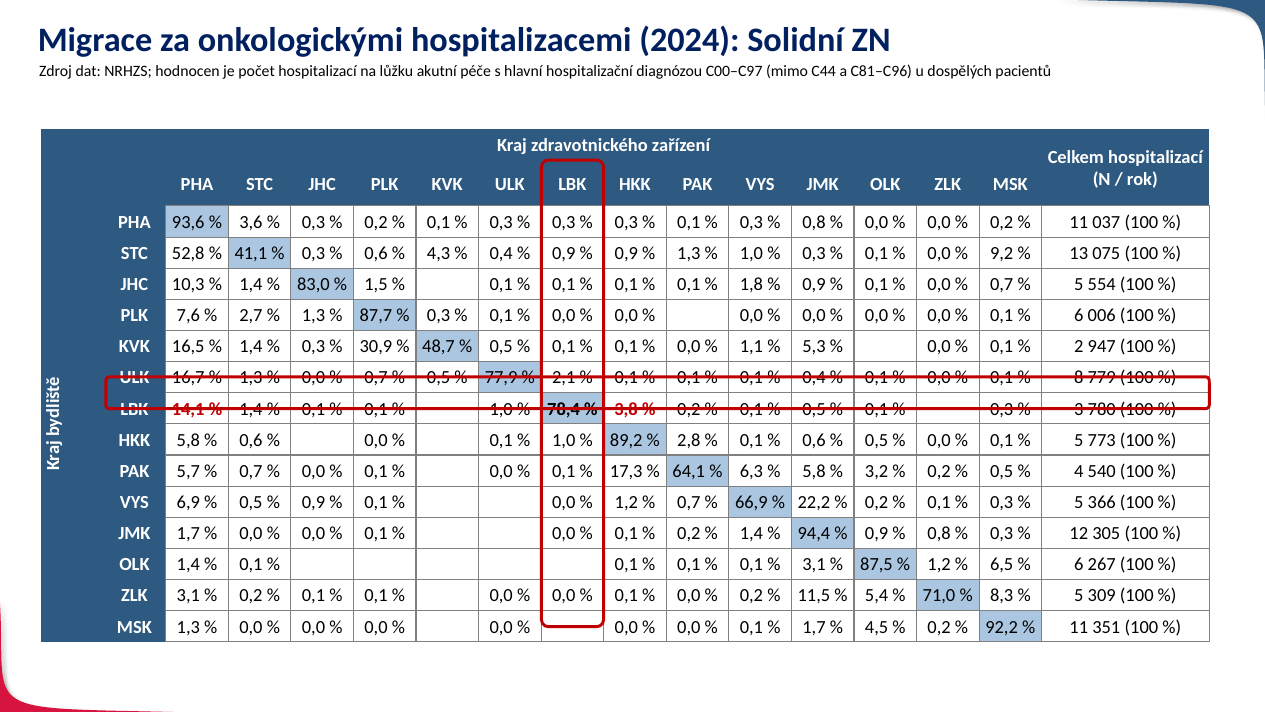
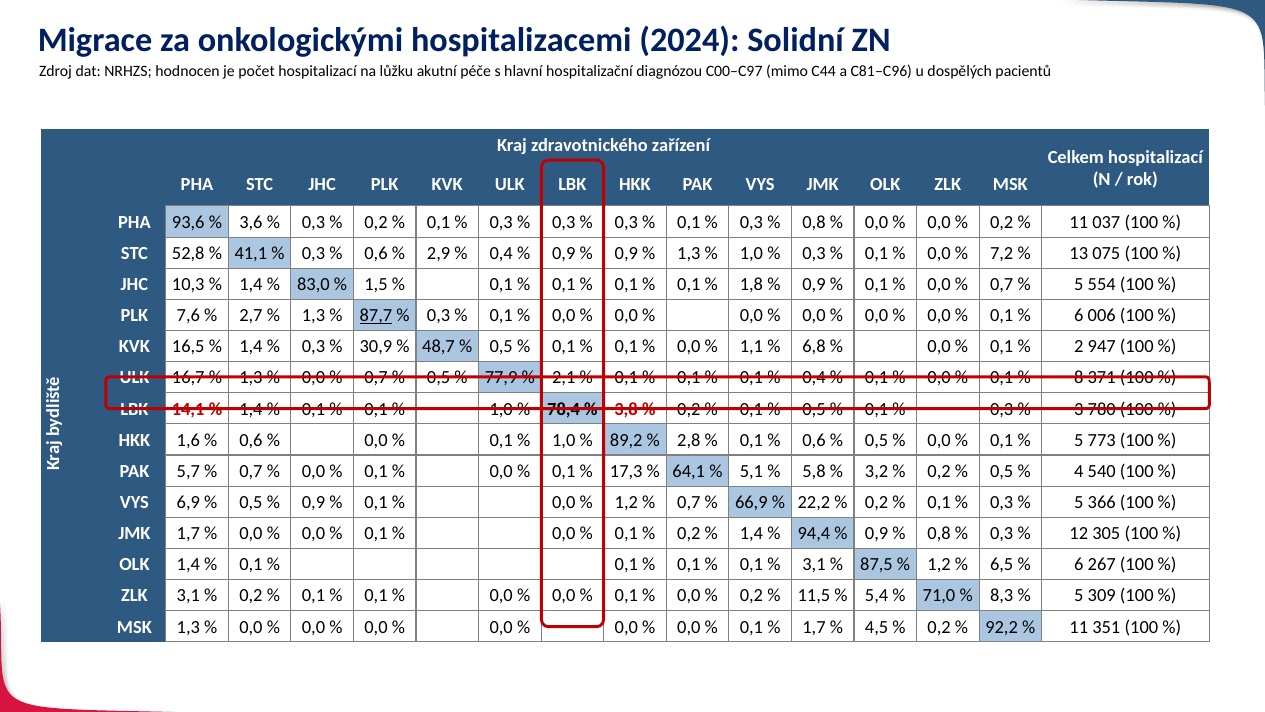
4,3: 4,3 -> 2,9
9,2: 9,2 -> 7,2
87,7 underline: none -> present
5,3: 5,3 -> 6,8
779: 779 -> 371
HKK 5,8: 5,8 -> 1,6
6,3: 6,3 -> 5,1
